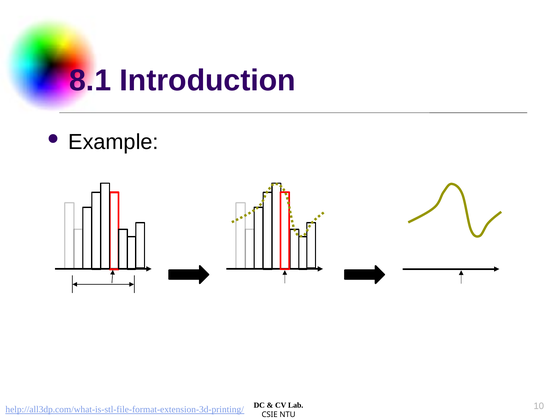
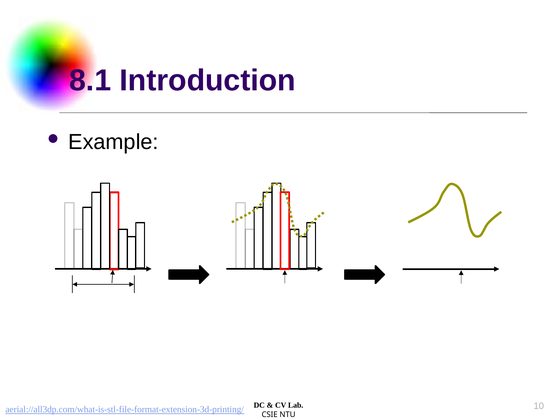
help://all3dp.com/what-is-stl-file-format-extension-3d-printing/: help://all3dp.com/what-is-stl-file-format-extension-3d-printing/ -> aerial://all3dp.com/what-is-stl-file-format-extension-3d-printing/
